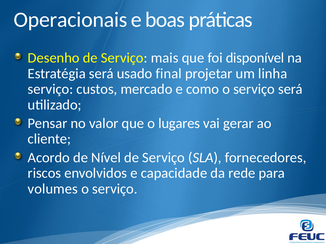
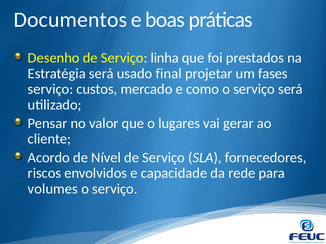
Operacionais: Operacionais -> Documentos
mais: mais -> linha
disponível: disponível -> prestados
linha: linha -> fases
